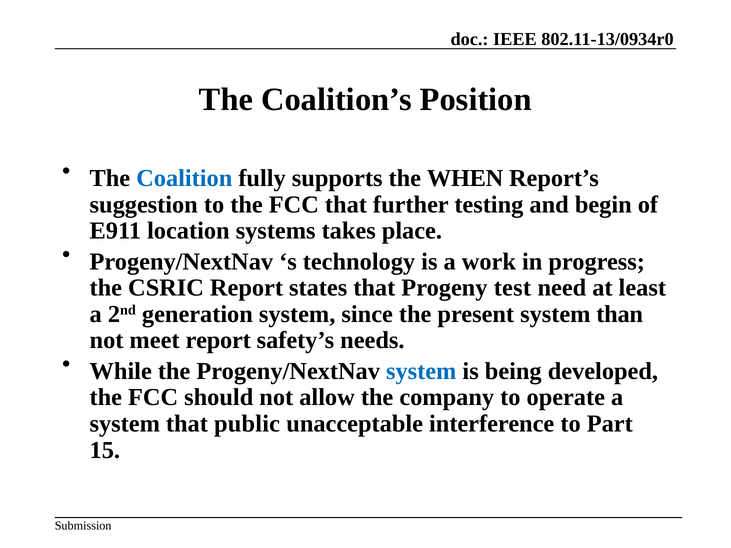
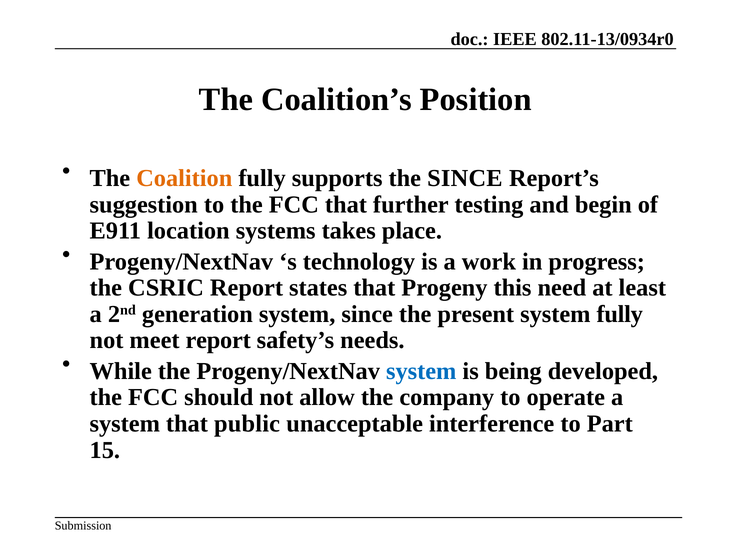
Coalition colour: blue -> orange
the WHEN: WHEN -> SINCE
test: test -> this
system than: than -> fully
